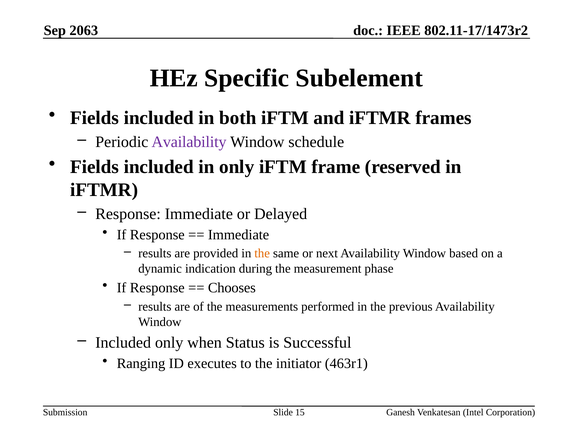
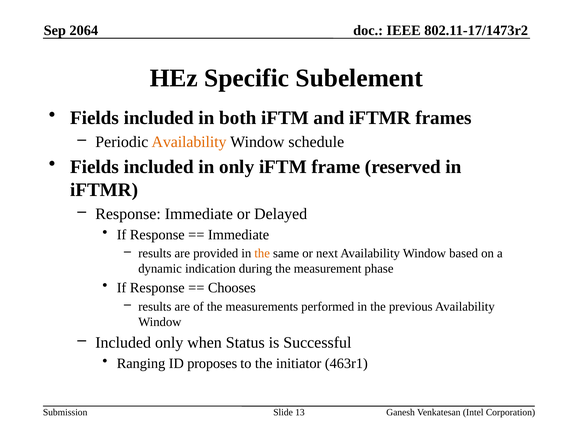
2063: 2063 -> 2064
Availability at (189, 142) colour: purple -> orange
executes: executes -> proposes
15: 15 -> 13
